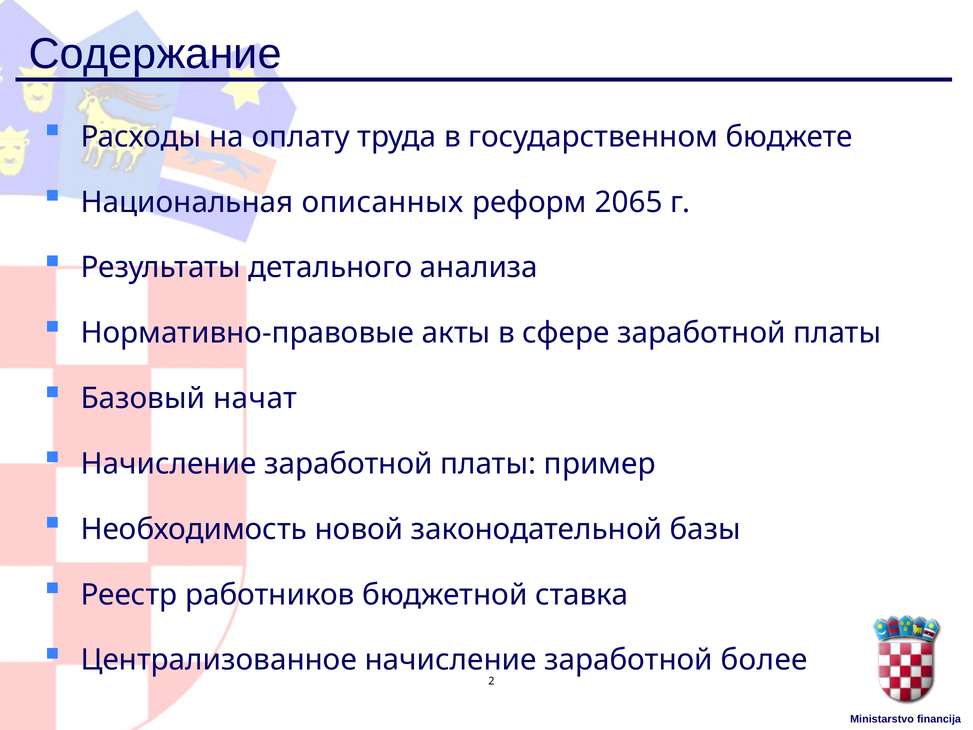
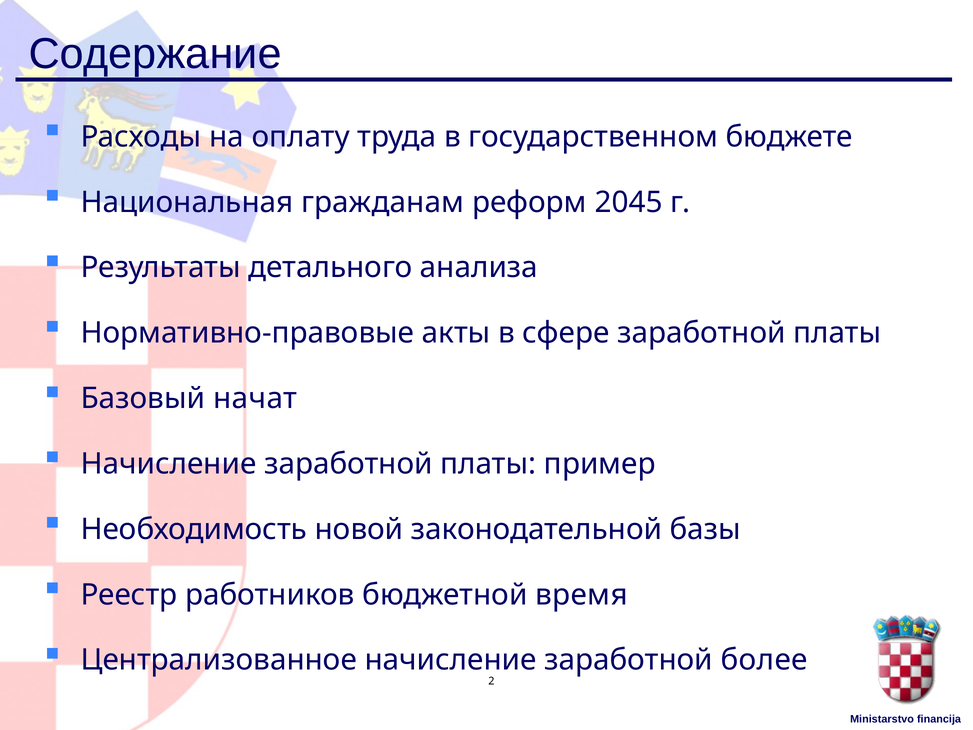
описанных: описанных -> гражданам
2065: 2065 -> 2045
ставка: ставка -> время
